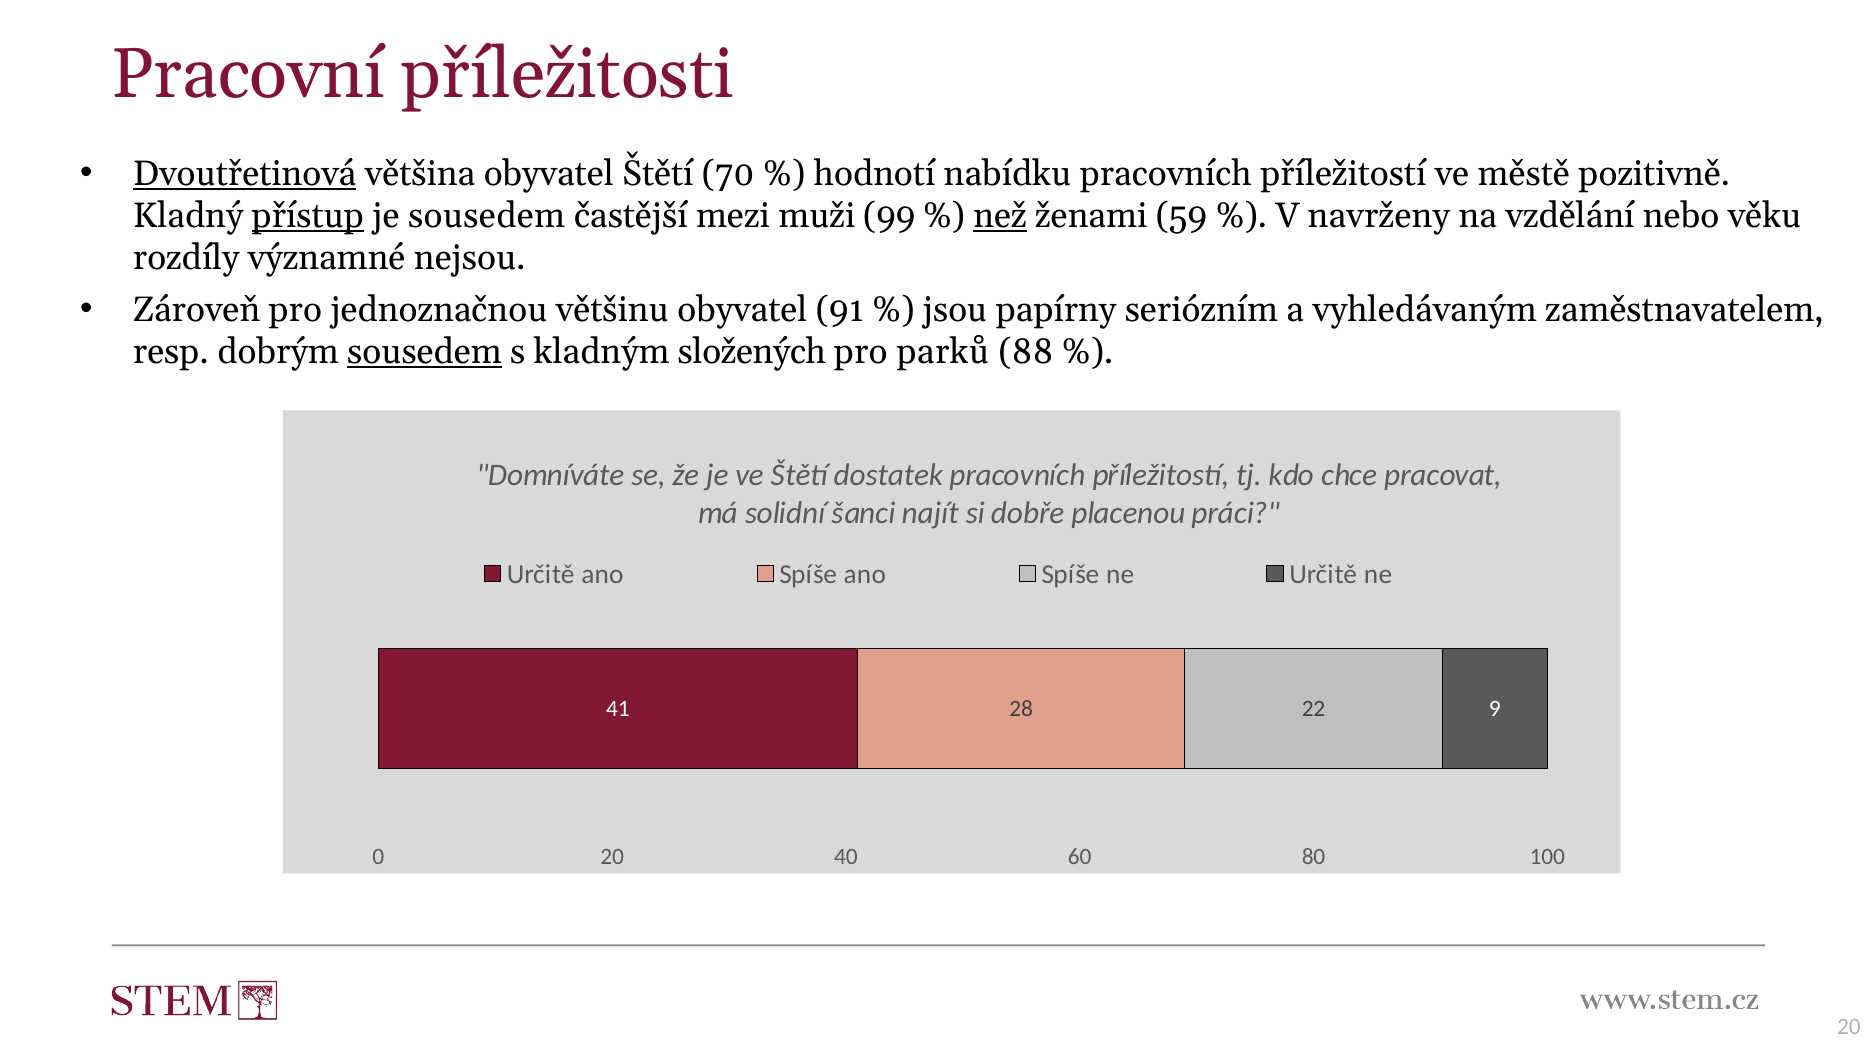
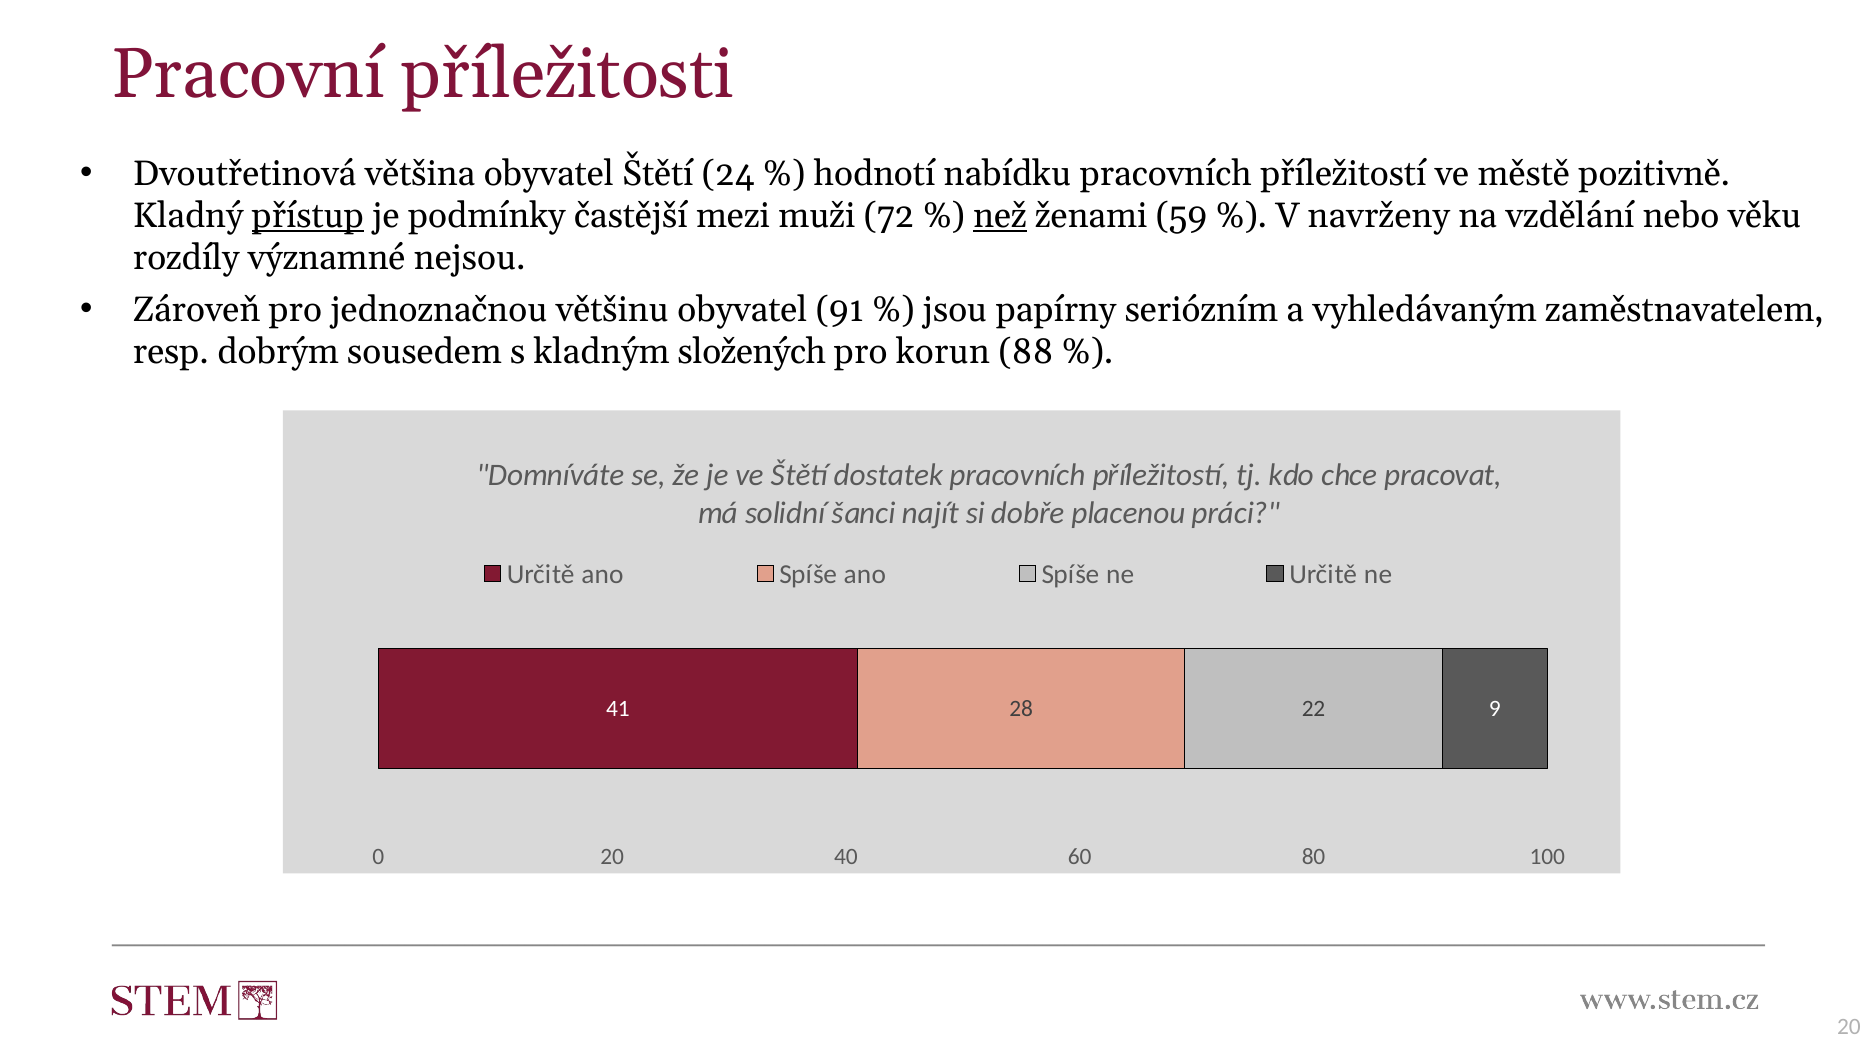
Dvoutřetinová underline: present -> none
70: 70 -> 24
je sousedem: sousedem -> podmínky
99: 99 -> 72
sousedem at (424, 352) underline: present -> none
parků: parků -> korun
